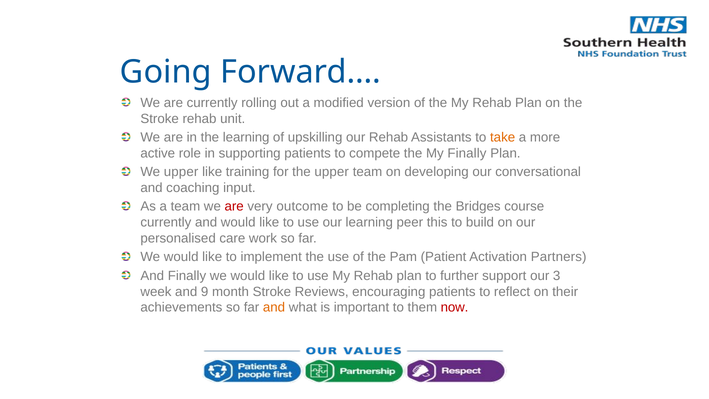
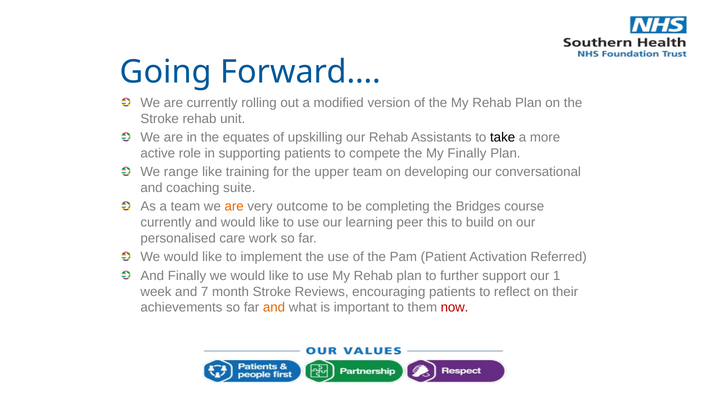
the learning: learning -> equates
take colour: orange -> black
We upper: upper -> range
input: input -> suite
are at (234, 206) colour: red -> orange
Partners: Partners -> Referred
3: 3 -> 1
9: 9 -> 7
